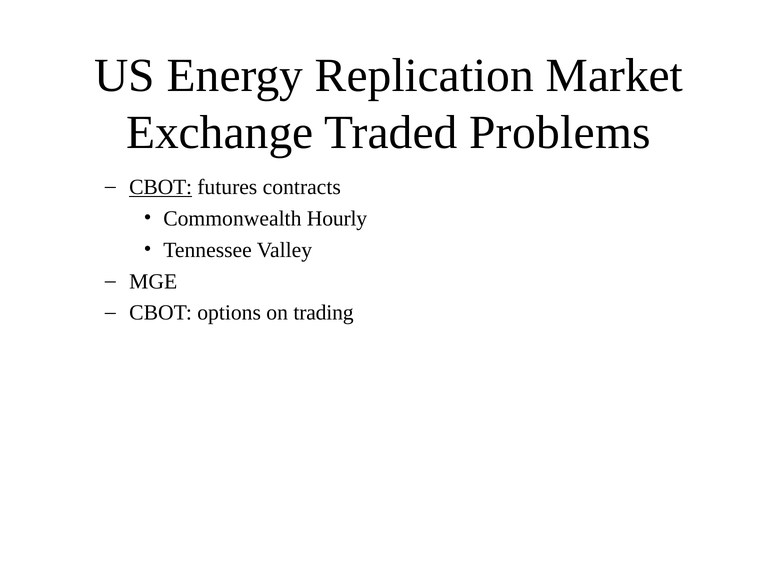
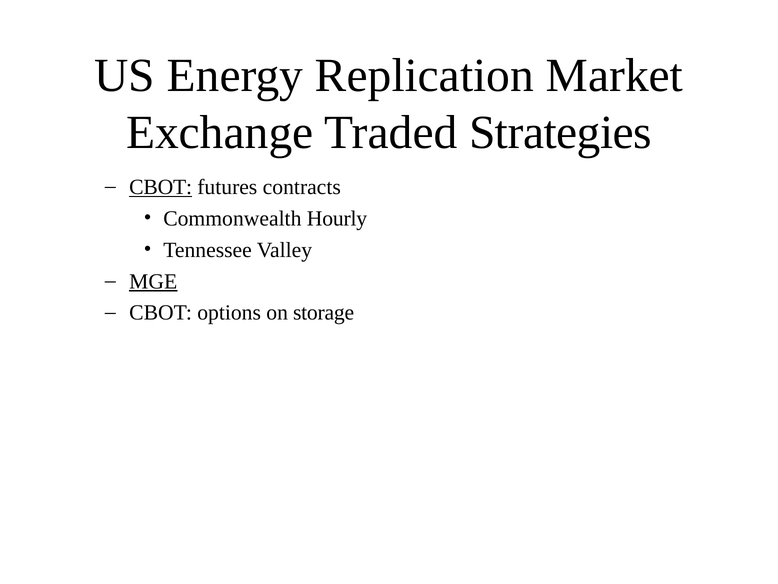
Problems: Problems -> Strategies
MGE underline: none -> present
trading: trading -> storage
